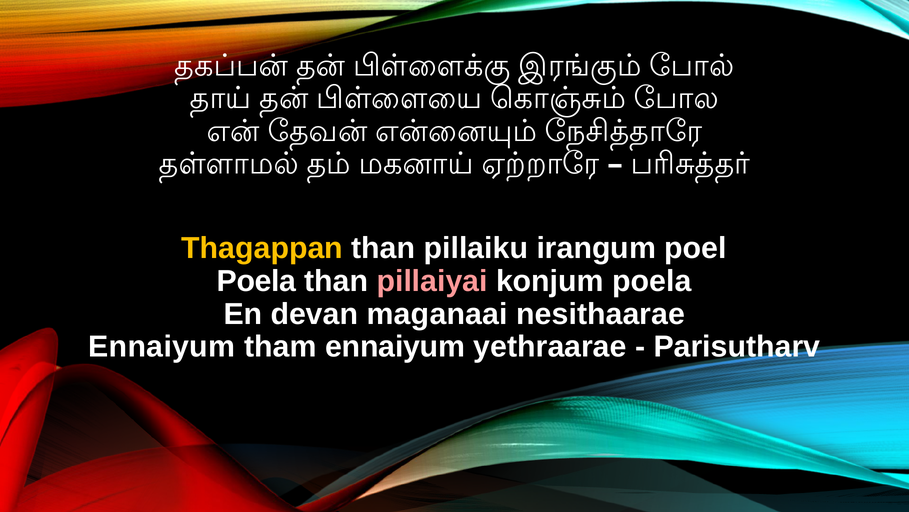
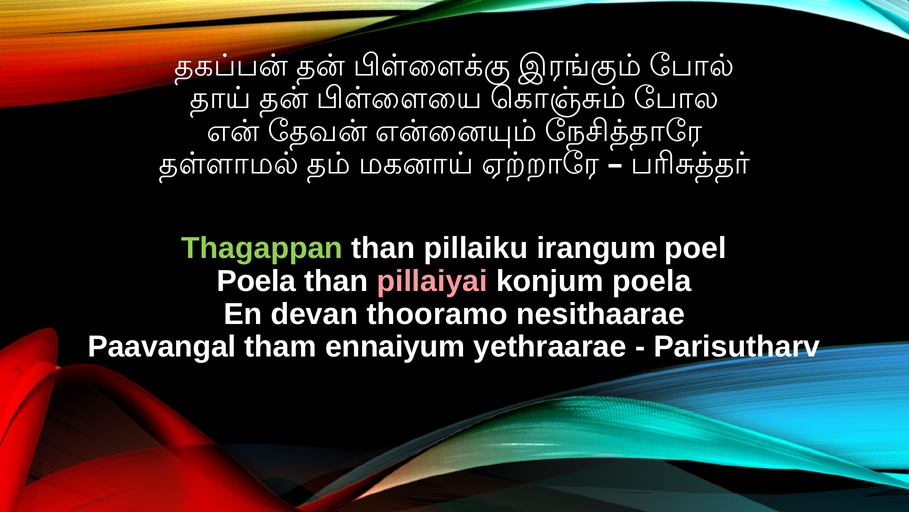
Thagappan colour: yellow -> light green
maganaai: maganaai -> thooramo
Ennaiyum at (162, 346): Ennaiyum -> Paavangal
